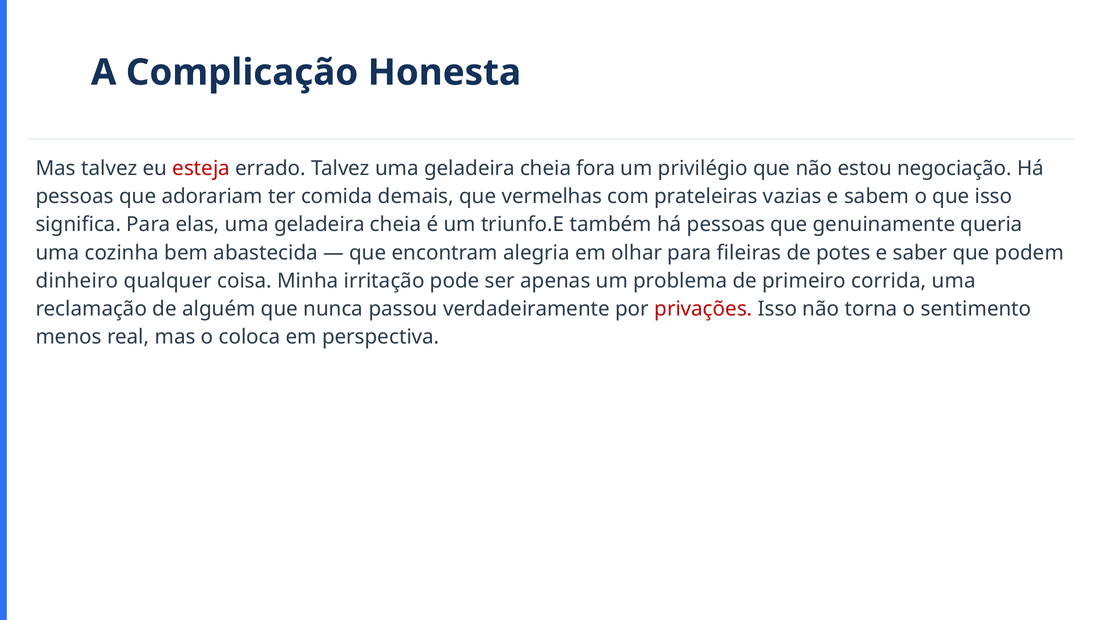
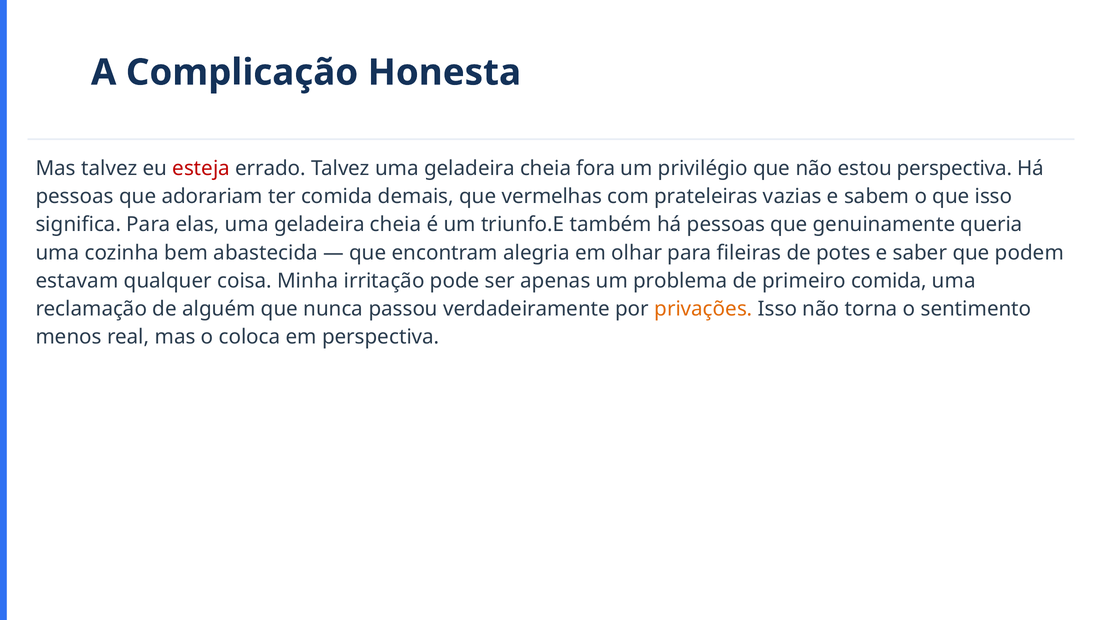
estou negociação: negociação -> perspectiva
dinheiro: dinheiro -> estavam
primeiro corrida: corrida -> comida
privações colour: red -> orange
